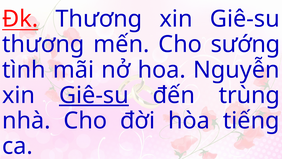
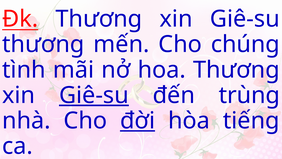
sướng: sướng -> chúng
hoa Nguyễn: Nguyễn -> Thương
đời underline: none -> present
